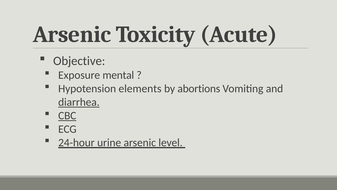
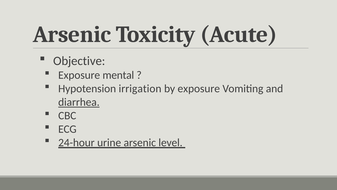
elements: elements -> irrigation
by abortions: abortions -> exposure
CBC underline: present -> none
